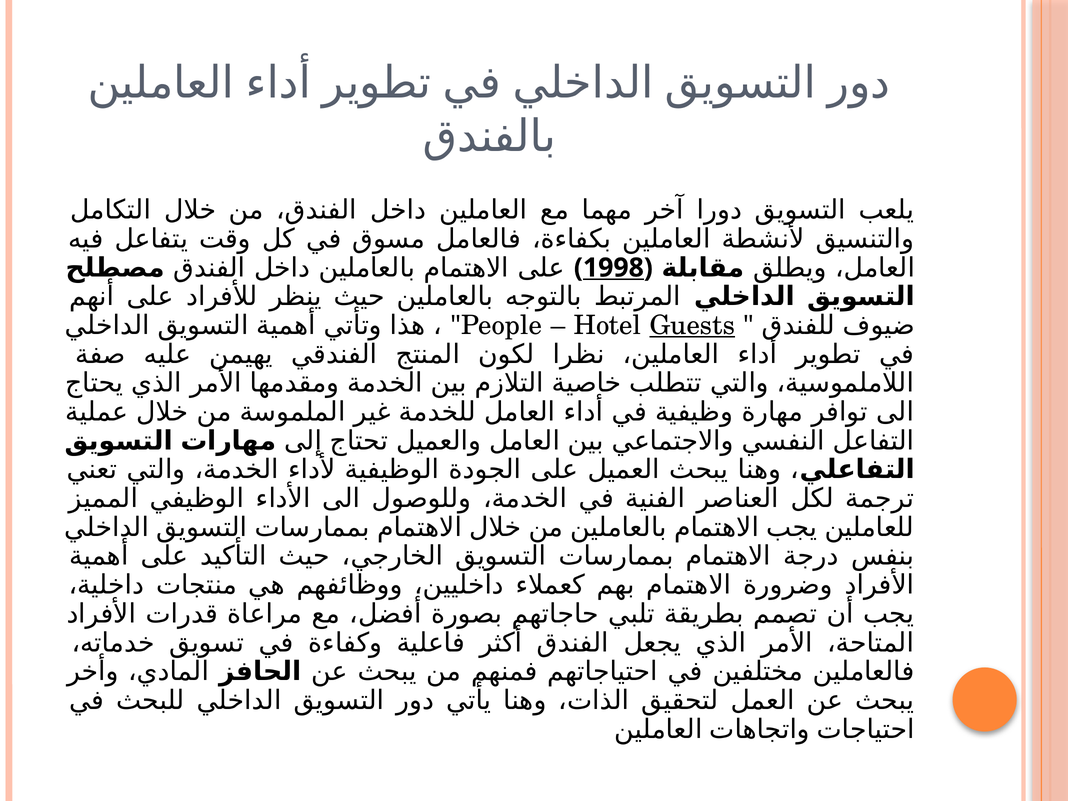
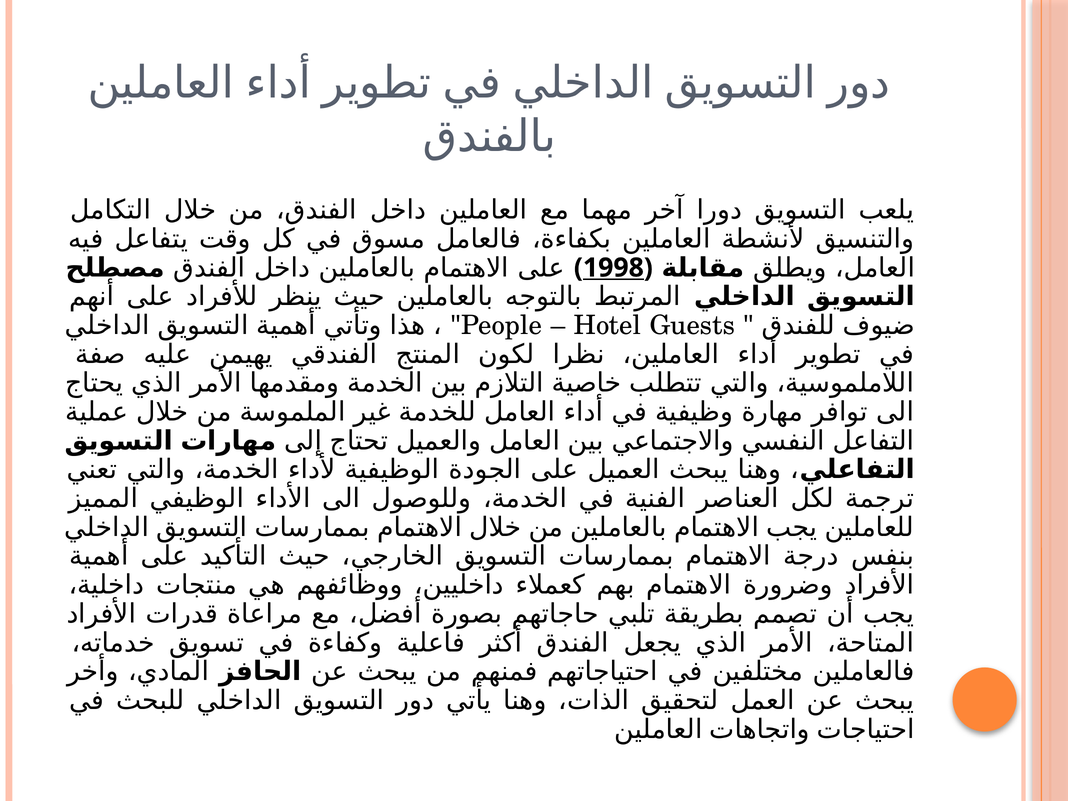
Guests underline: present -> none
